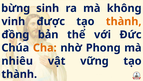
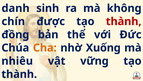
bừng: bừng -> danh
vinh: vinh -> chín
thành at (124, 21) colour: orange -> red
Phong: Phong -> Xuống
